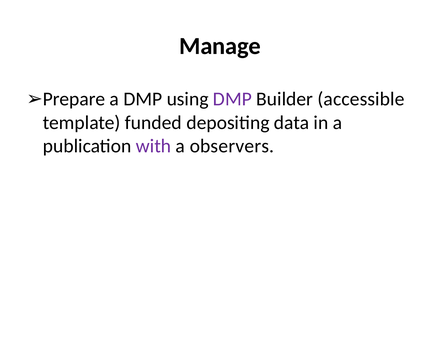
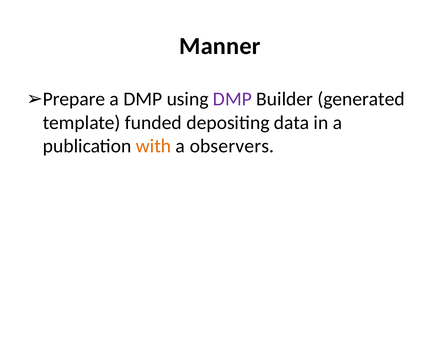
Manage: Manage -> Manner
accessible: accessible -> generated
with colour: purple -> orange
